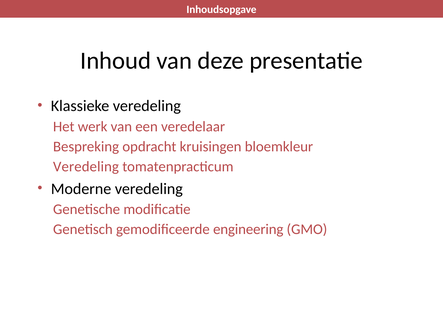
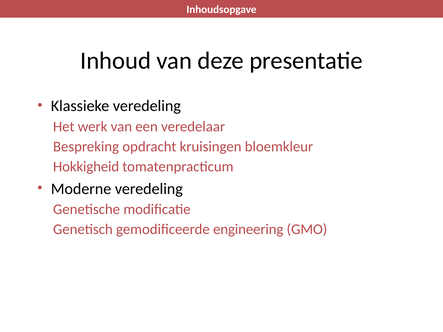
Veredeling at (86, 167): Veredeling -> Hokkigheid
